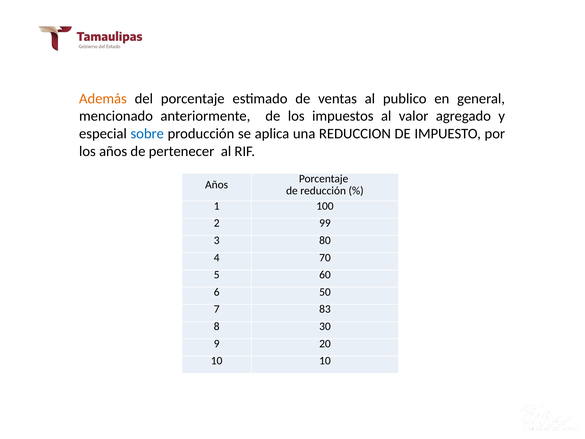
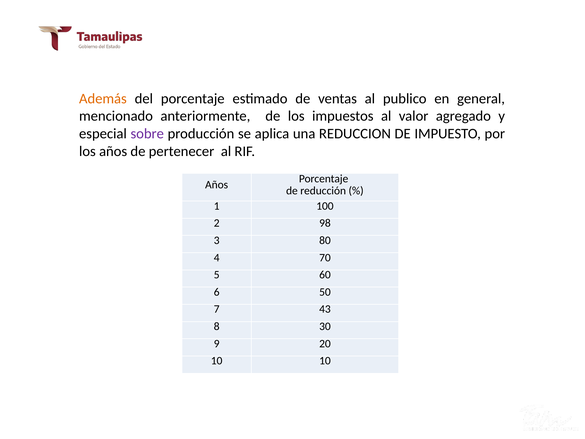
sobre colour: blue -> purple
99: 99 -> 98
83: 83 -> 43
